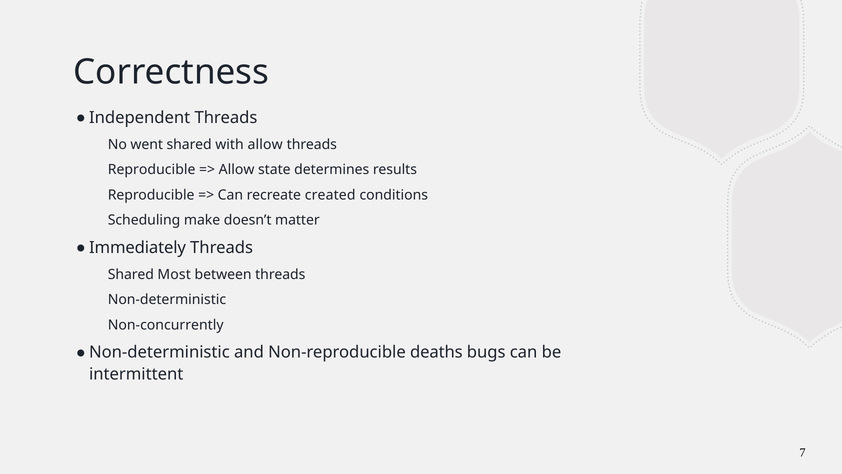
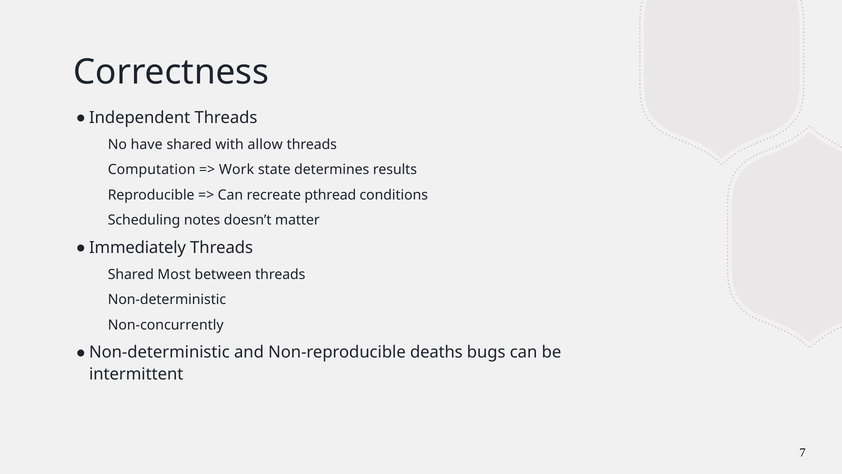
went: went -> have
Reproducible at (152, 170): Reproducible -> Computation
Allow at (237, 170): Allow -> Work
created: created -> pthread
make: make -> notes
